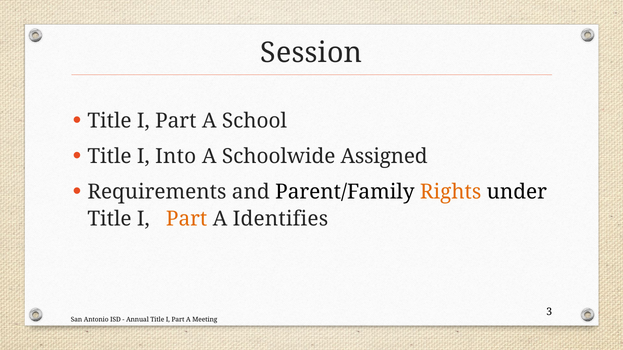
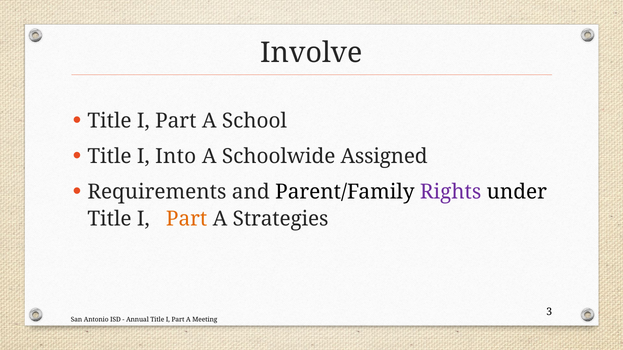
Session: Session -> Involve
Rights colour: orange -> purple
Identifies: Identifies -> Strategies
